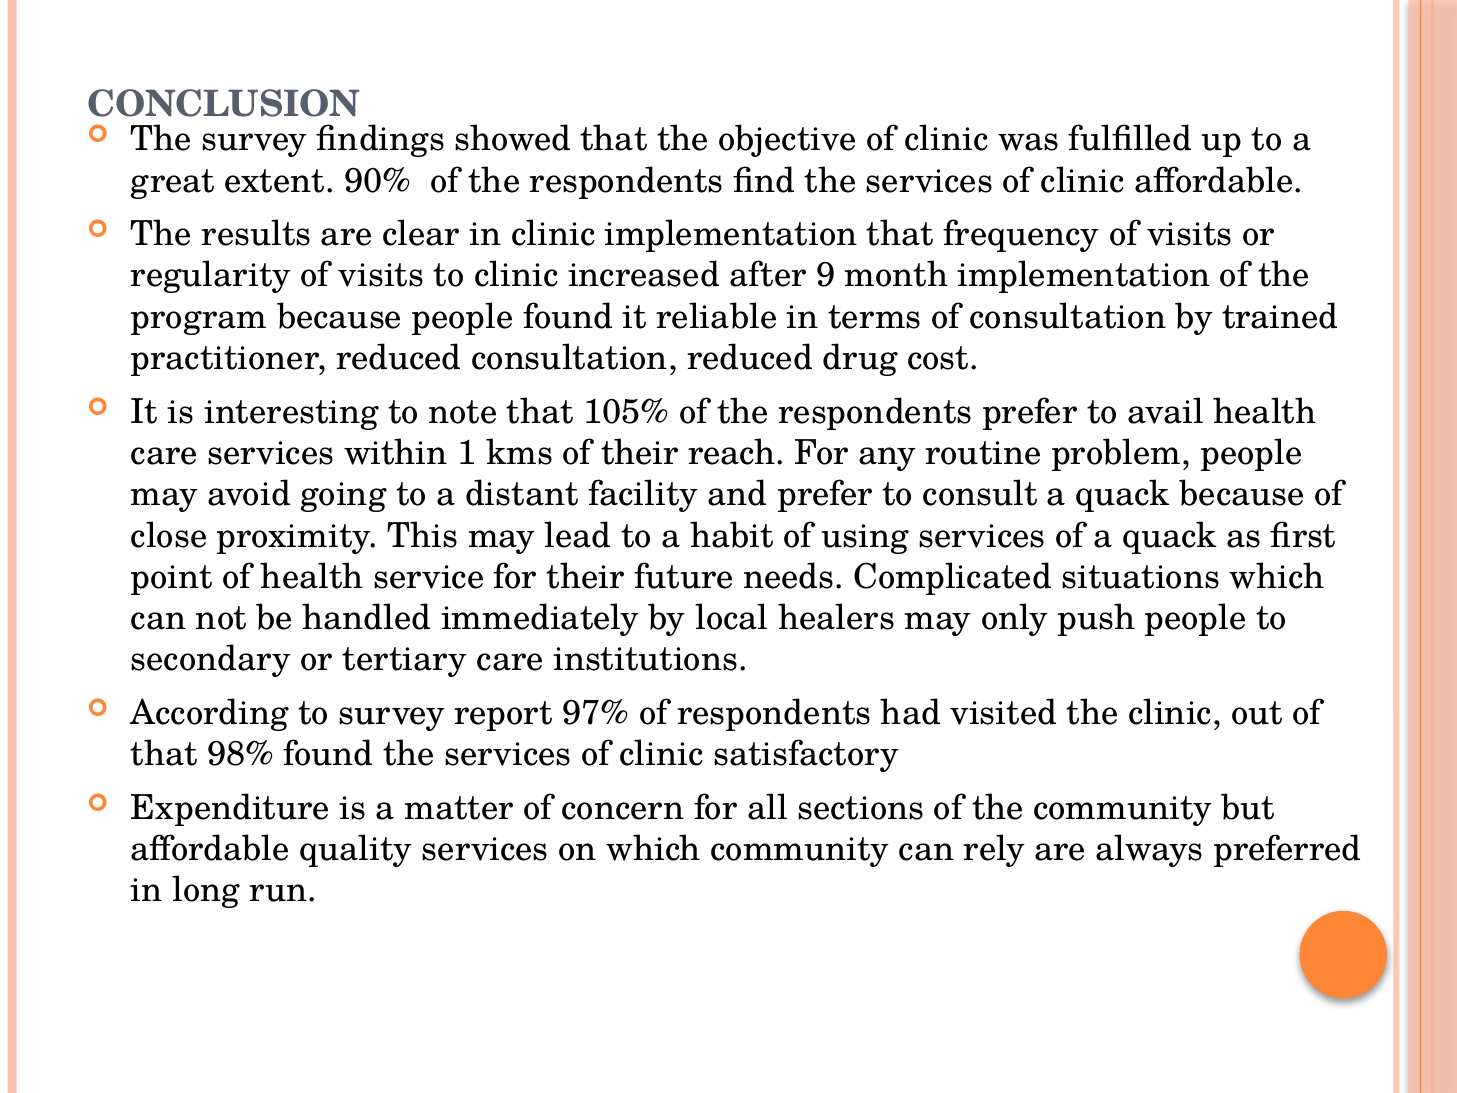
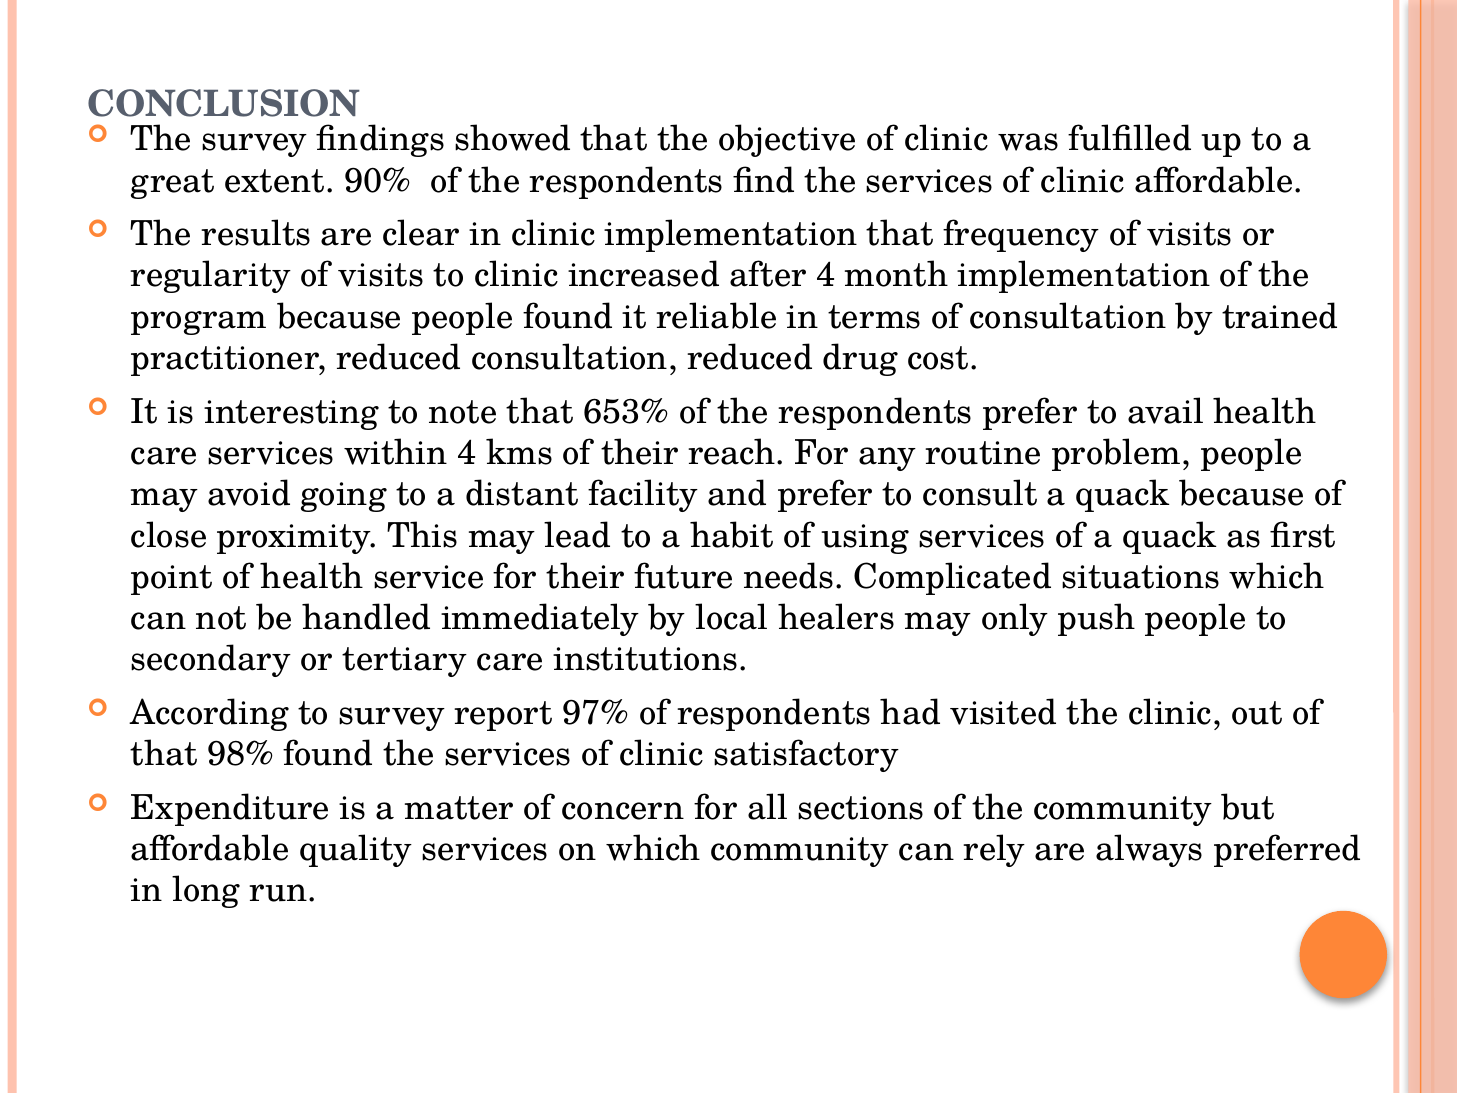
after 9: 9 -> 4
105%: 105% -> 653%
within 1: 1 -> 4
